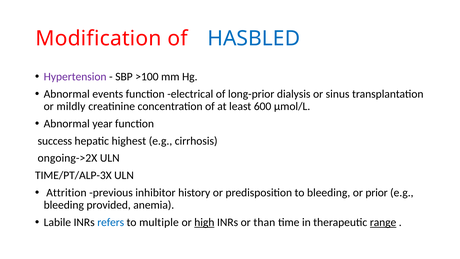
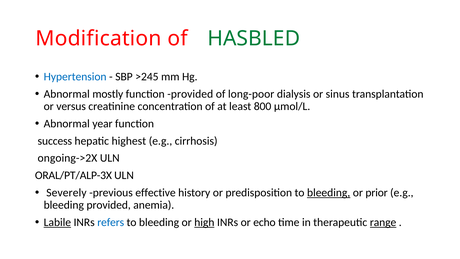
HASBLED colour: blue -> green
Hypertension colour: purple -> blue
>100: >100 -> >245
events: events -> mostly
function electrical: electrical -> provided
long-prior: long-prior -> long-poor
mildly: mildly -> versus
600: 600 -> 800
TIME/PT/ALP-3X: TIME/PT/ALP-3X -> ORAL/PT/ALP-3X
Attrition: Attrition -> Severely
inhibitor: inhibitor -> effective
bleeding at (329, 192) underline: none -> present
Labile underline: none -> present
multiple at (159, 222): multiple -> bleeding
than: than -> echo
